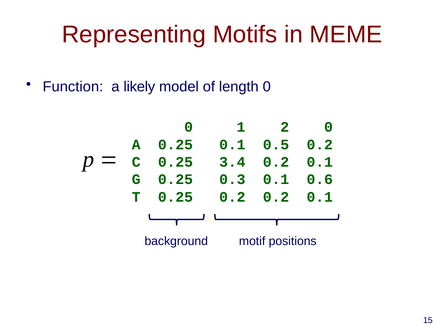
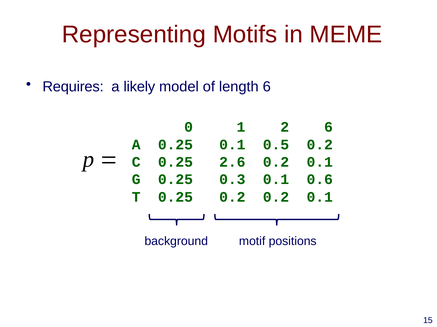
Function: Function -> Requires
length 0: 0 -> 6
2 0: 0 -> 6
3.4: 3.4 -> 2.6
